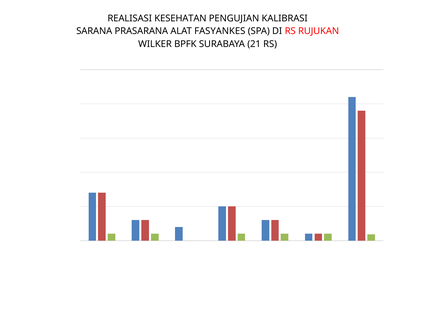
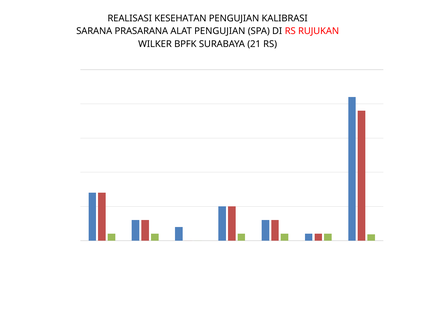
ALAT FASYANKES: FASYANKES -> PENGUJIAN
